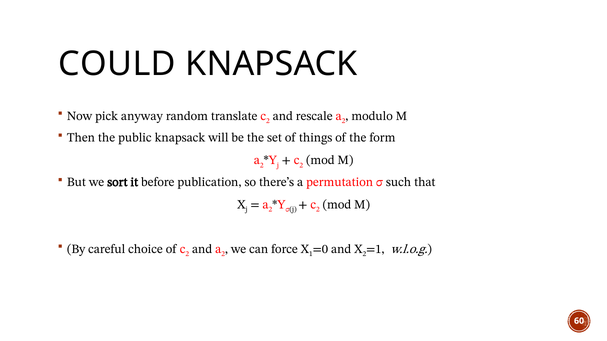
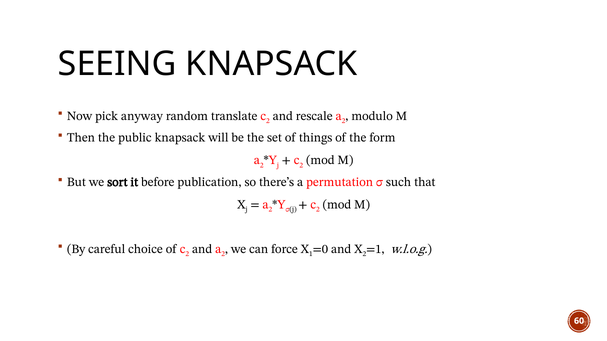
COULD: COULD -> SEEING
